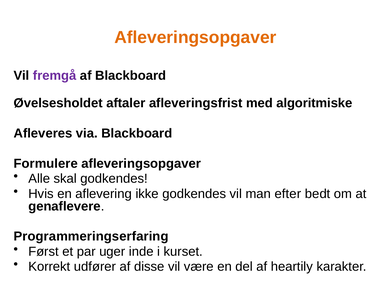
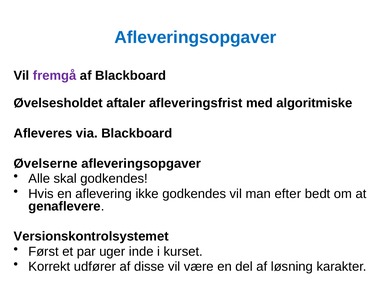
Afleveringsopgaver at (195, 37) colour: orange -> blue
Formulere: Formulere -> Øvelserne
Programmeringserfaring: Programmeringserfaring -> Versionskontrolsystemet
heartily: heartily -> løsning
